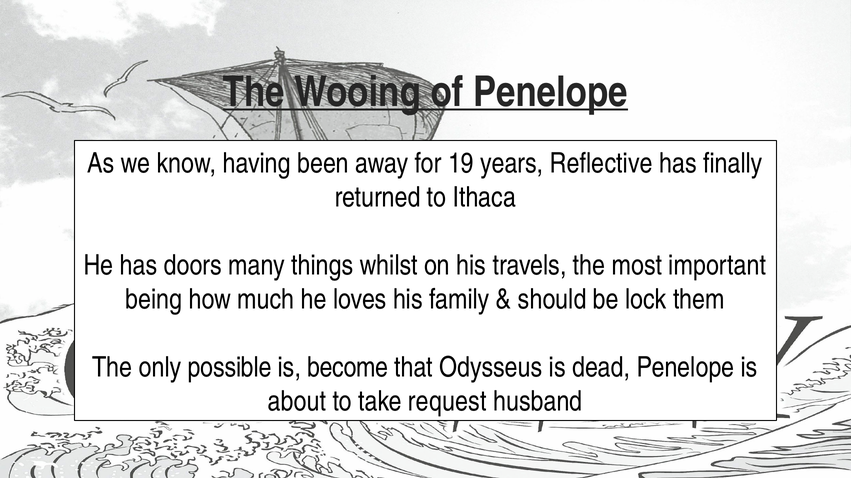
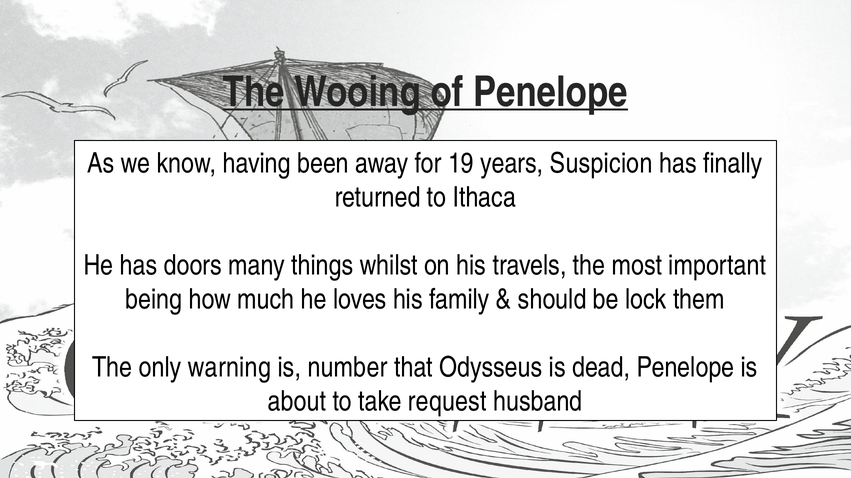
Reflective: Reflective -> Suspicion
possible: possible -> warning
become: become -> number
